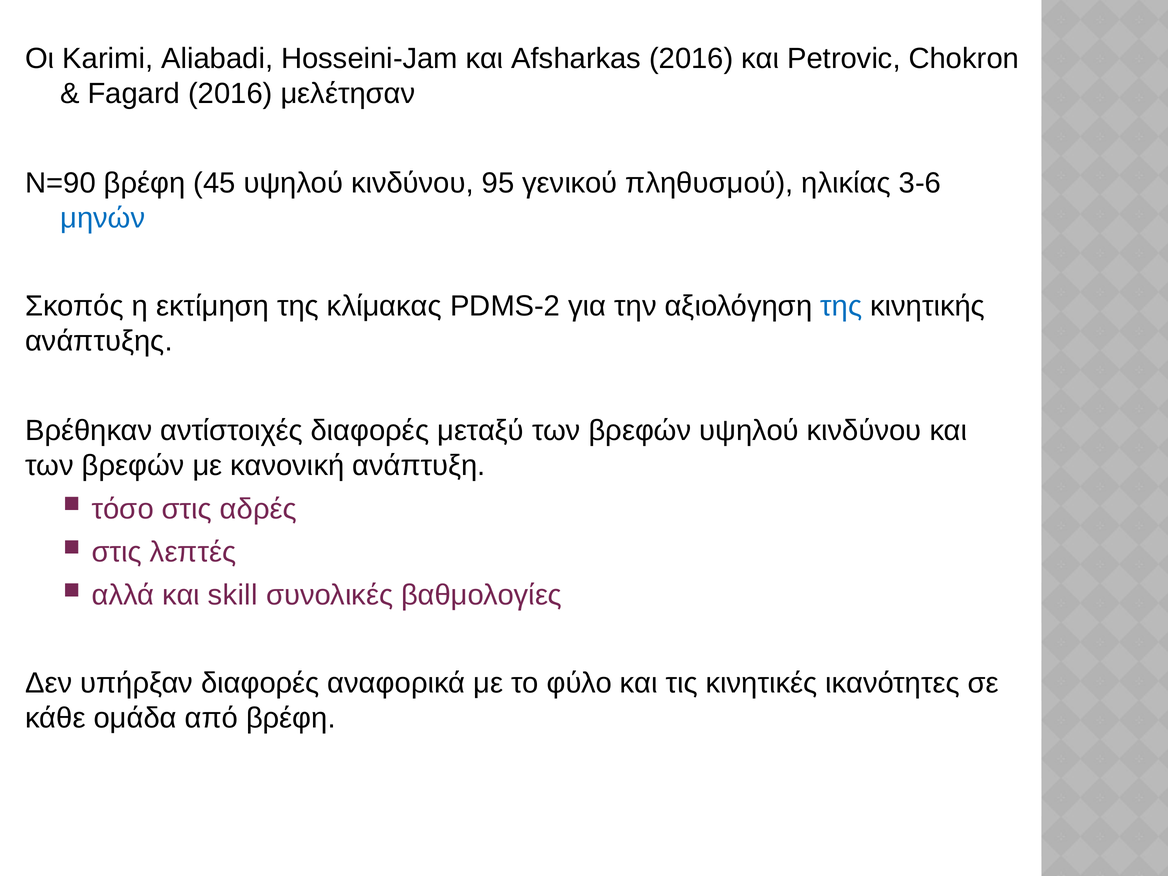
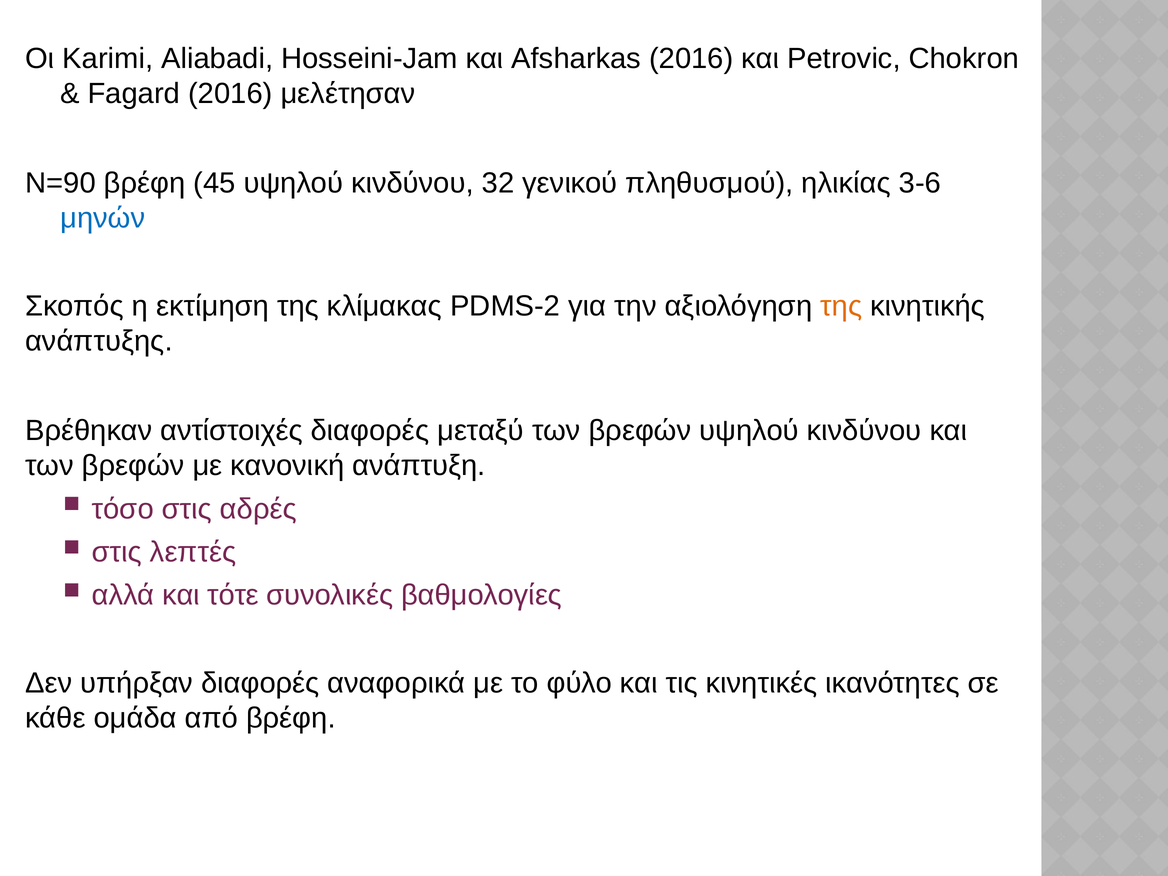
95: 95 -> 32
της at (841, 306) colour: blue -> orange
skill: skill -> τότε
